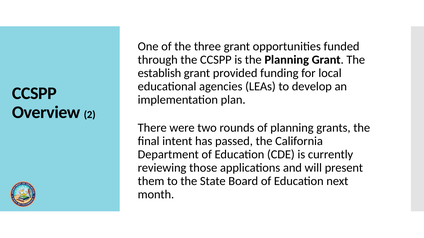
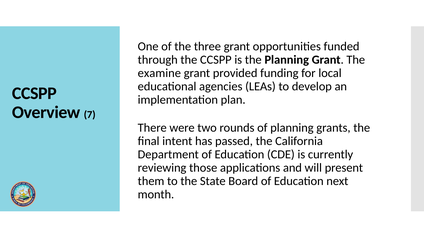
establish: establish -> examine
2: 2 -> 7
